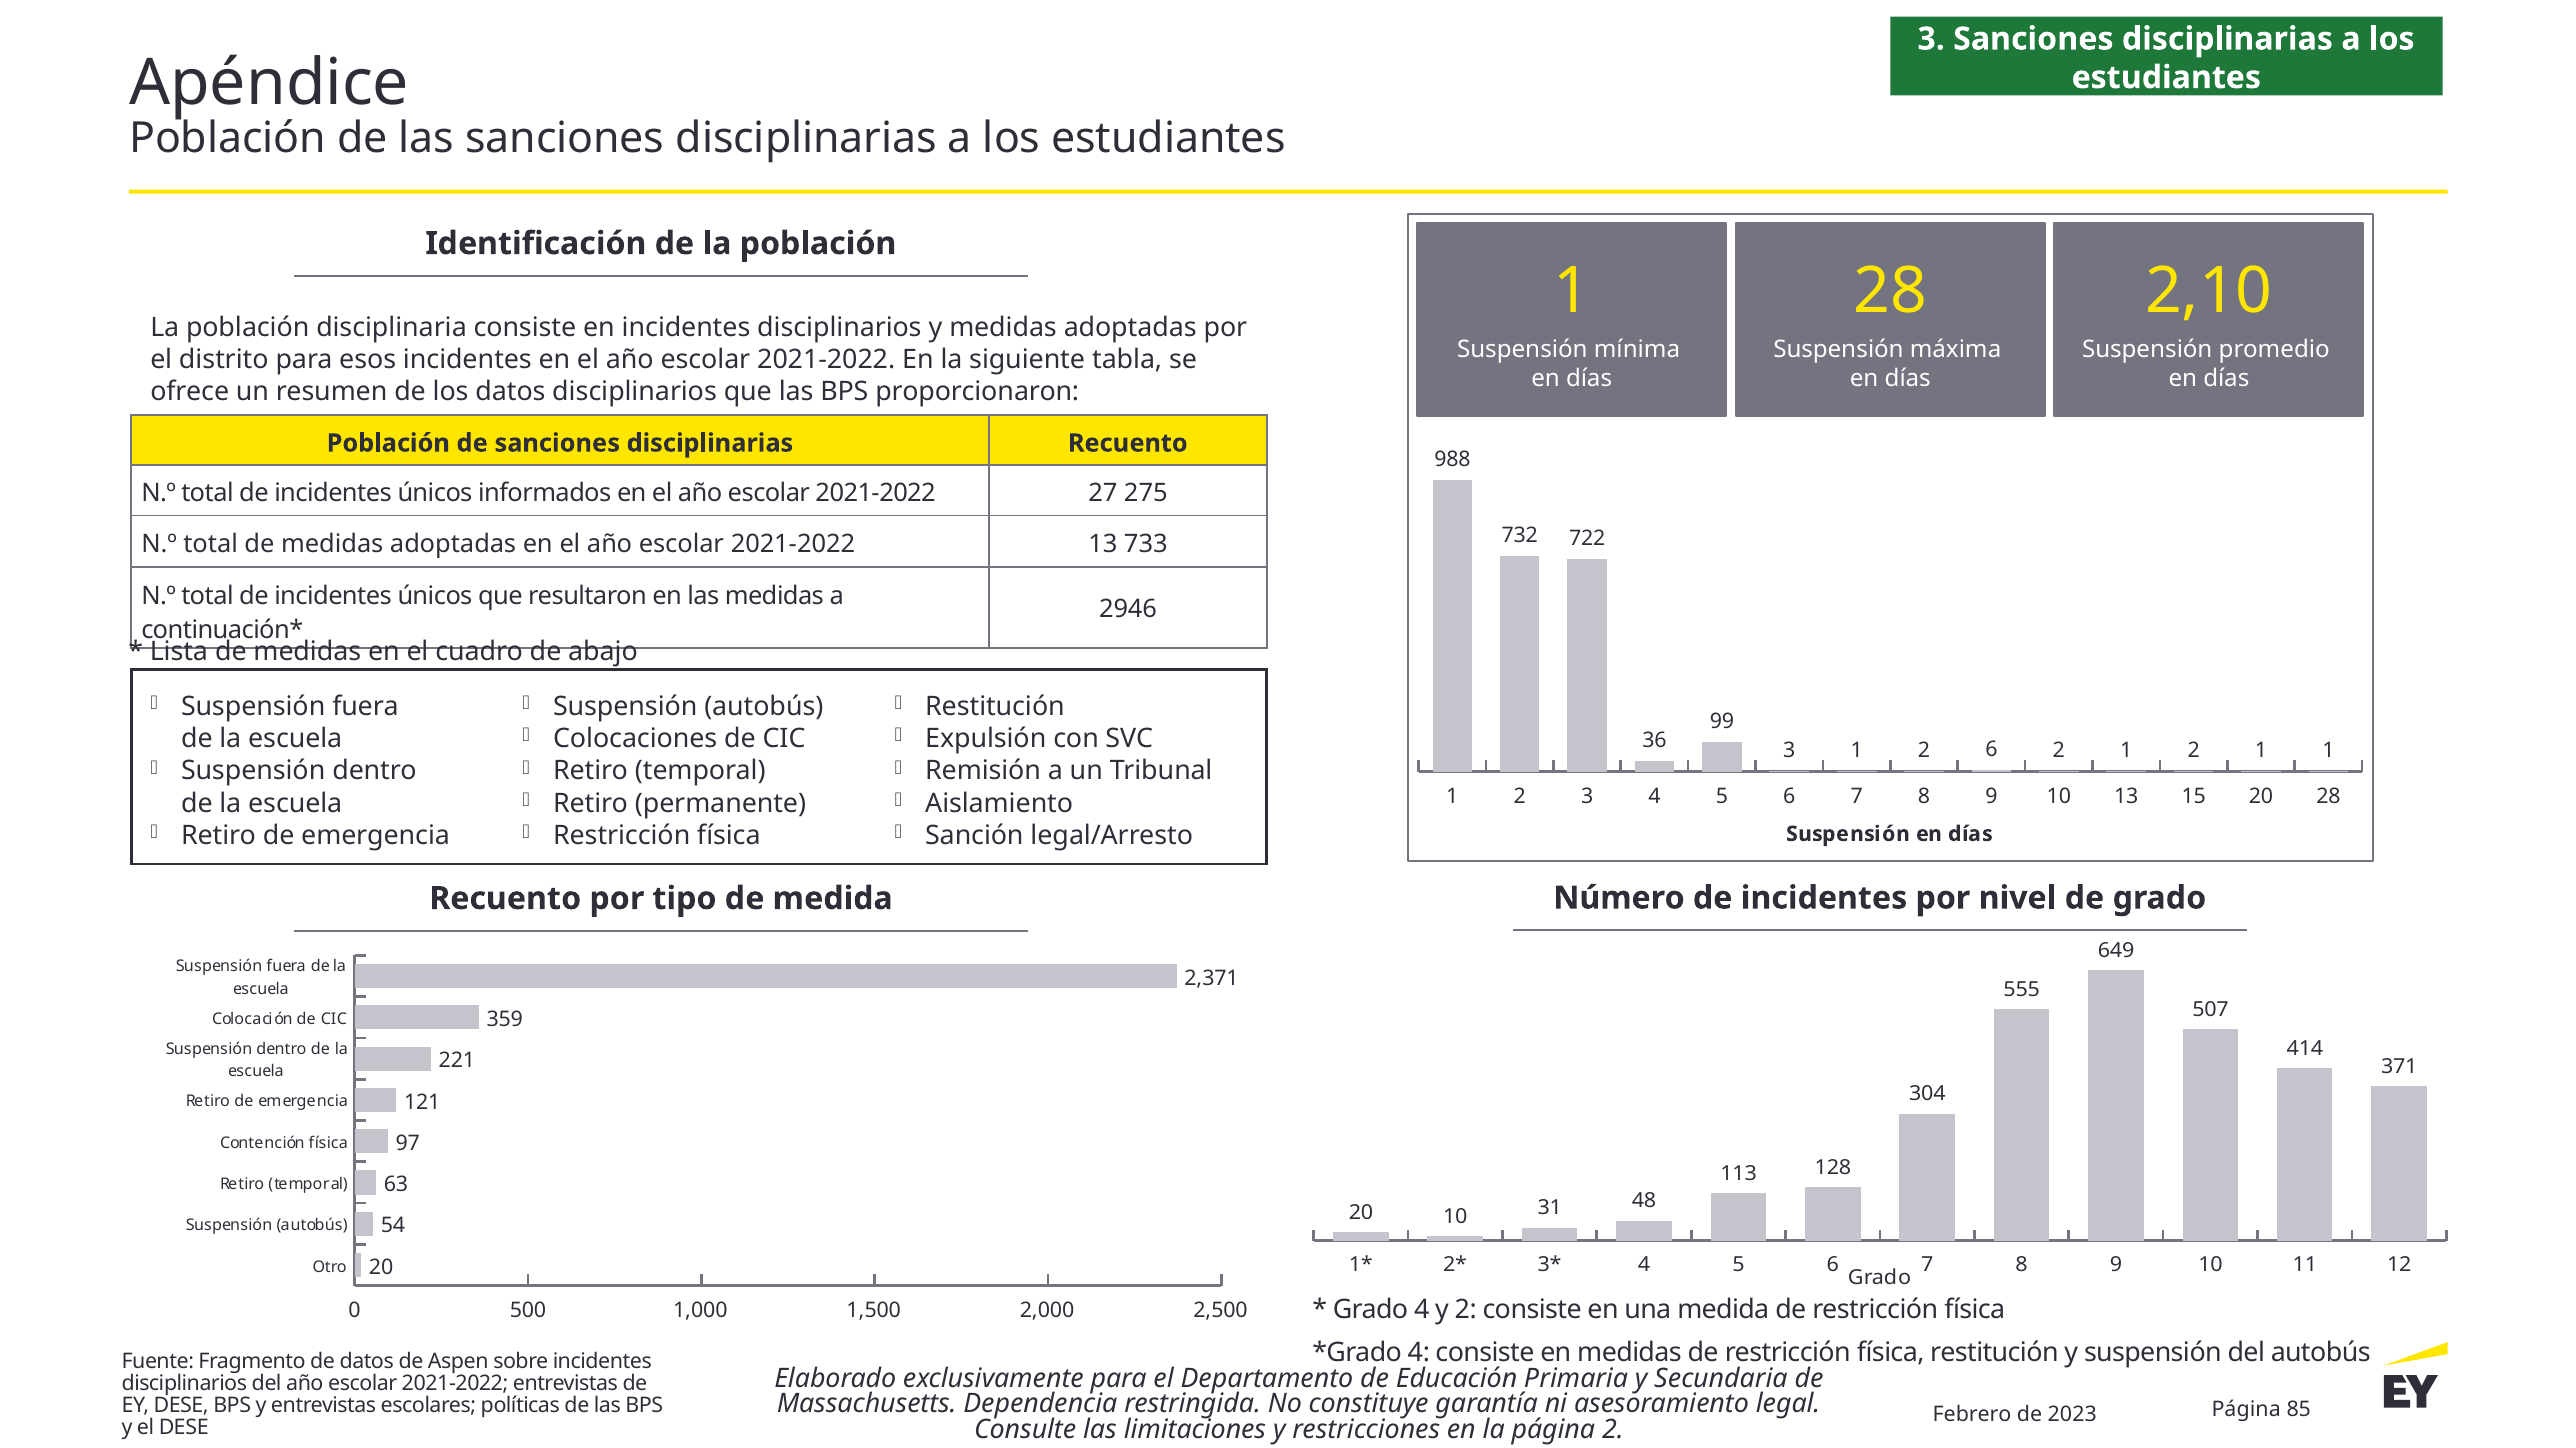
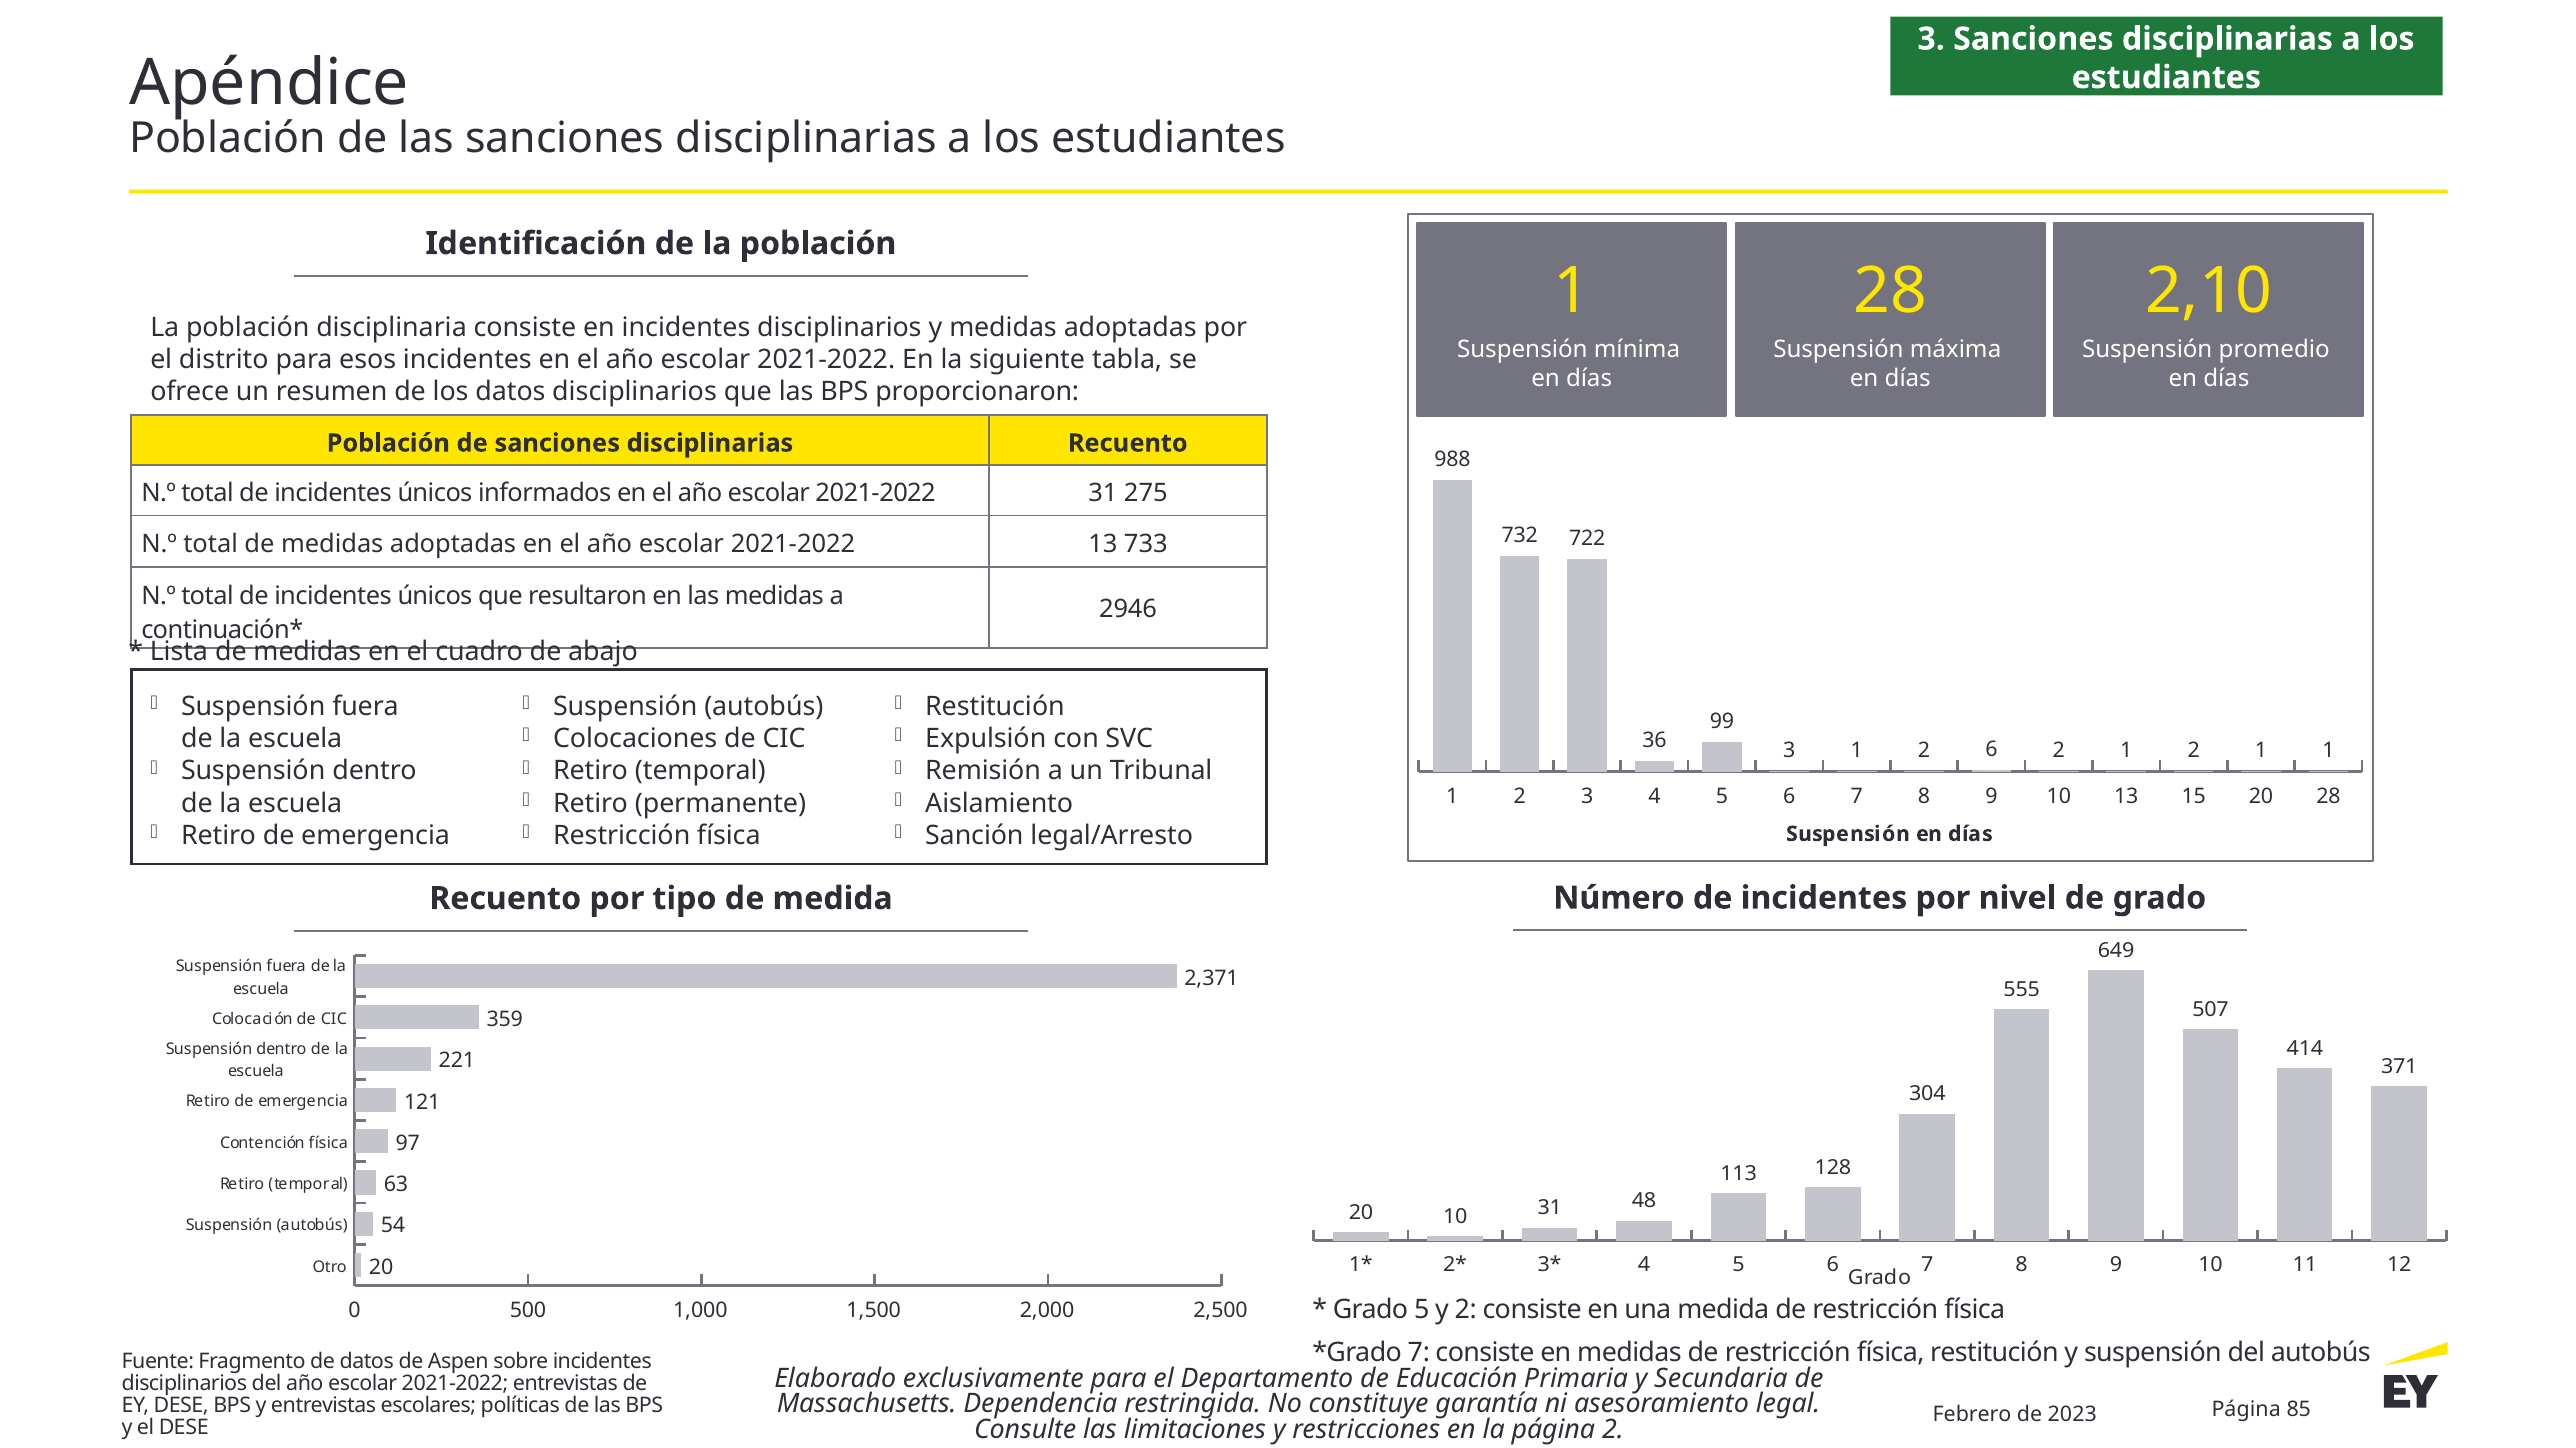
2021-2022 27: 27 -> 31
Grado 4: 4 -> 5
4 at (1419, 1353): 4 -> 7
